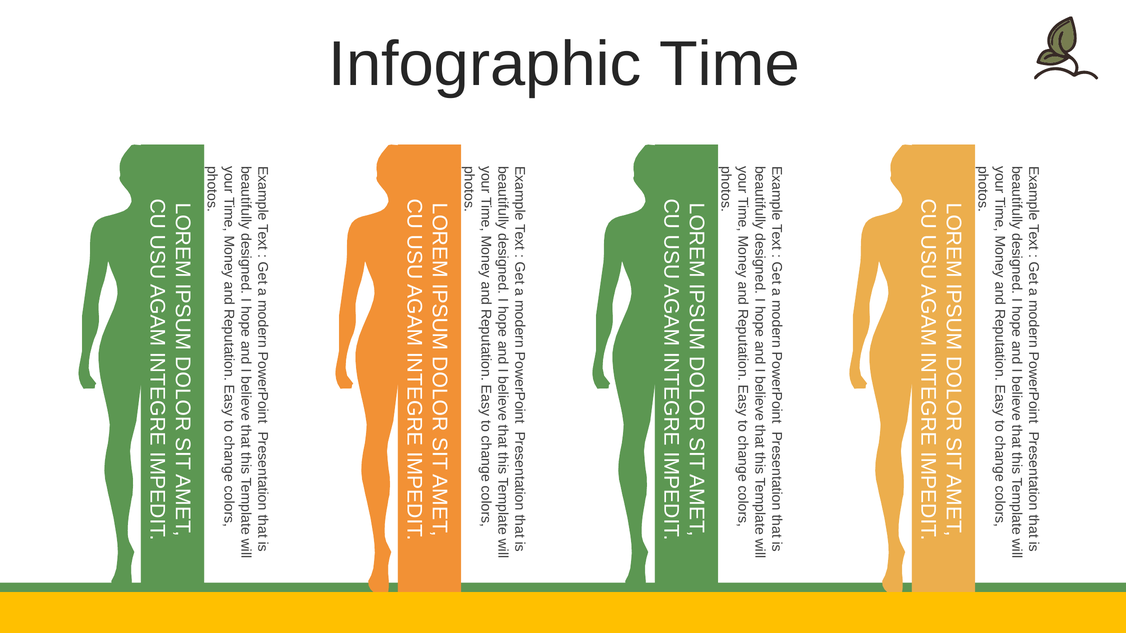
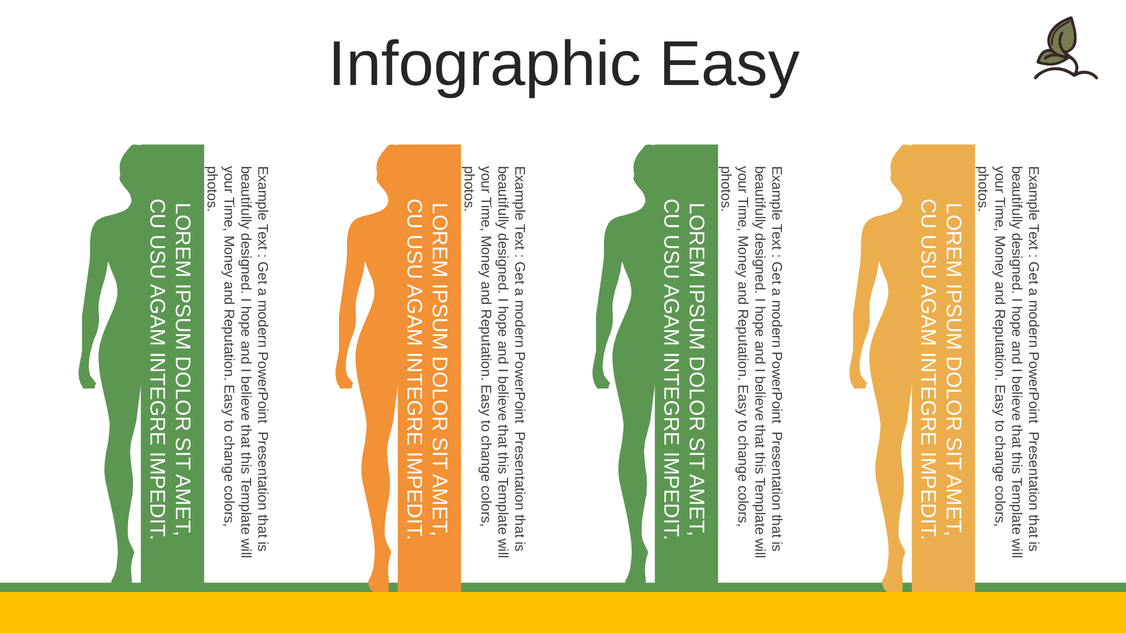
Time: Time -> Easy
